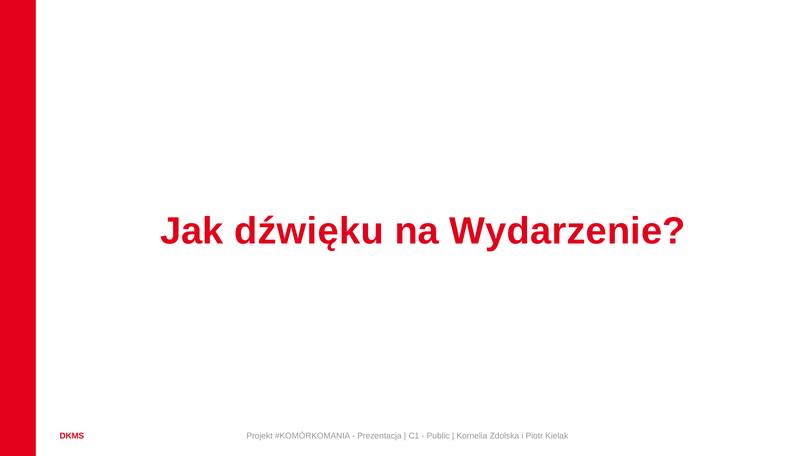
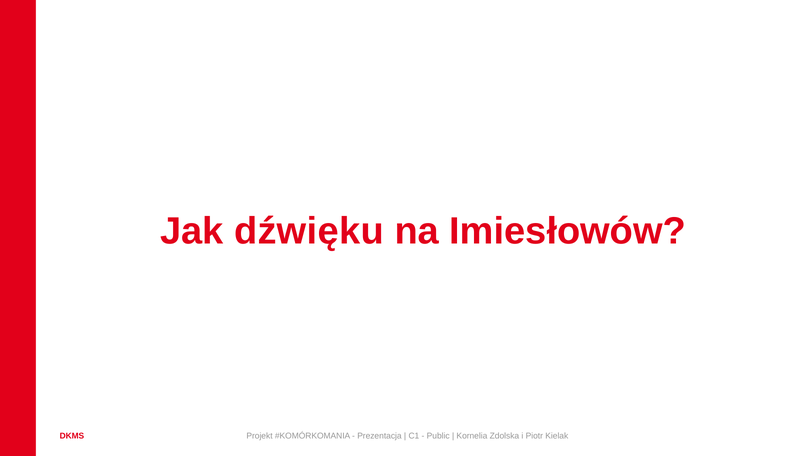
Wydarzenie: Wydarzenie -> Imiesłowów
